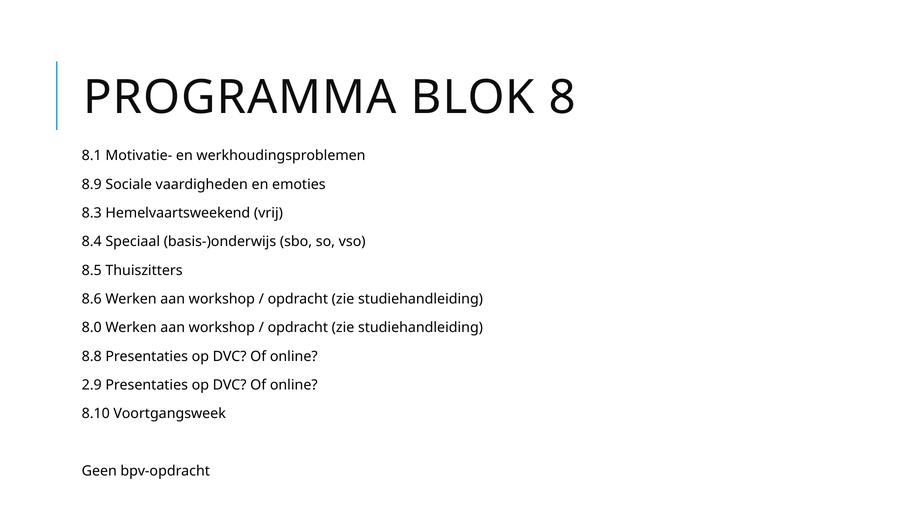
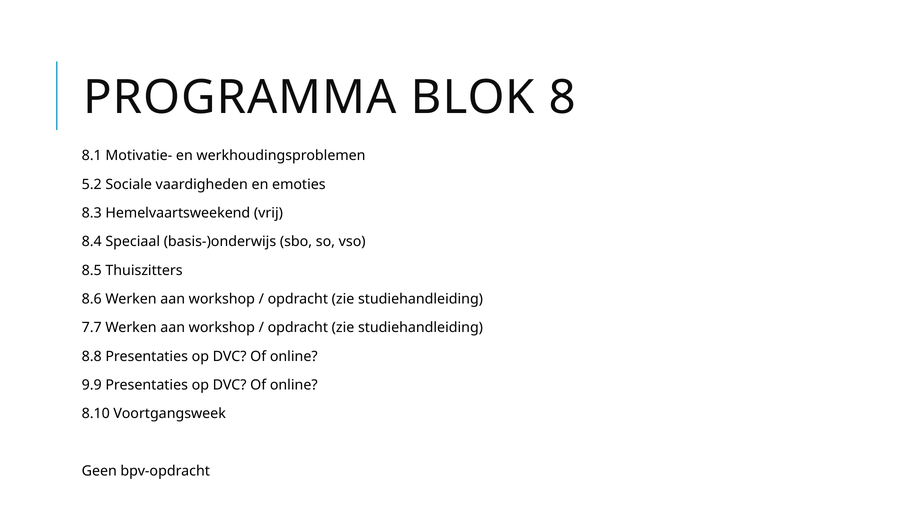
8.9: 8.9 -> 5.2
8.0: 8.0 -> 7.7
2.9: 2.9 -> 9.9
